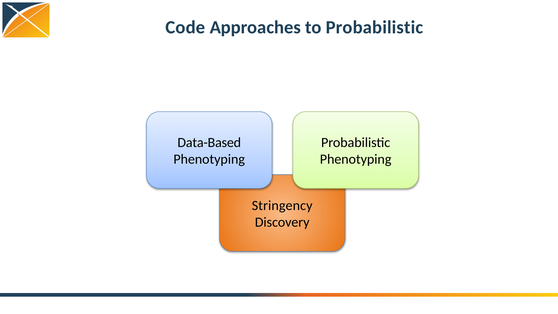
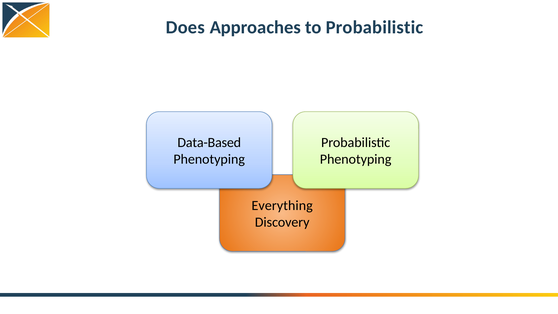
Code: Code -> Does
Stringency: Stringency -> Everything
